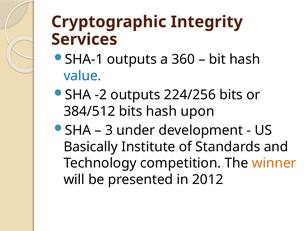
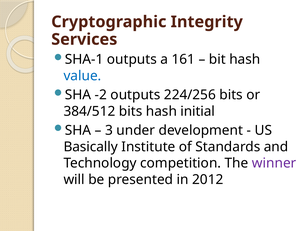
360: 360 -> 161
upon: upon -> initial
winner colour: orange -> purple
